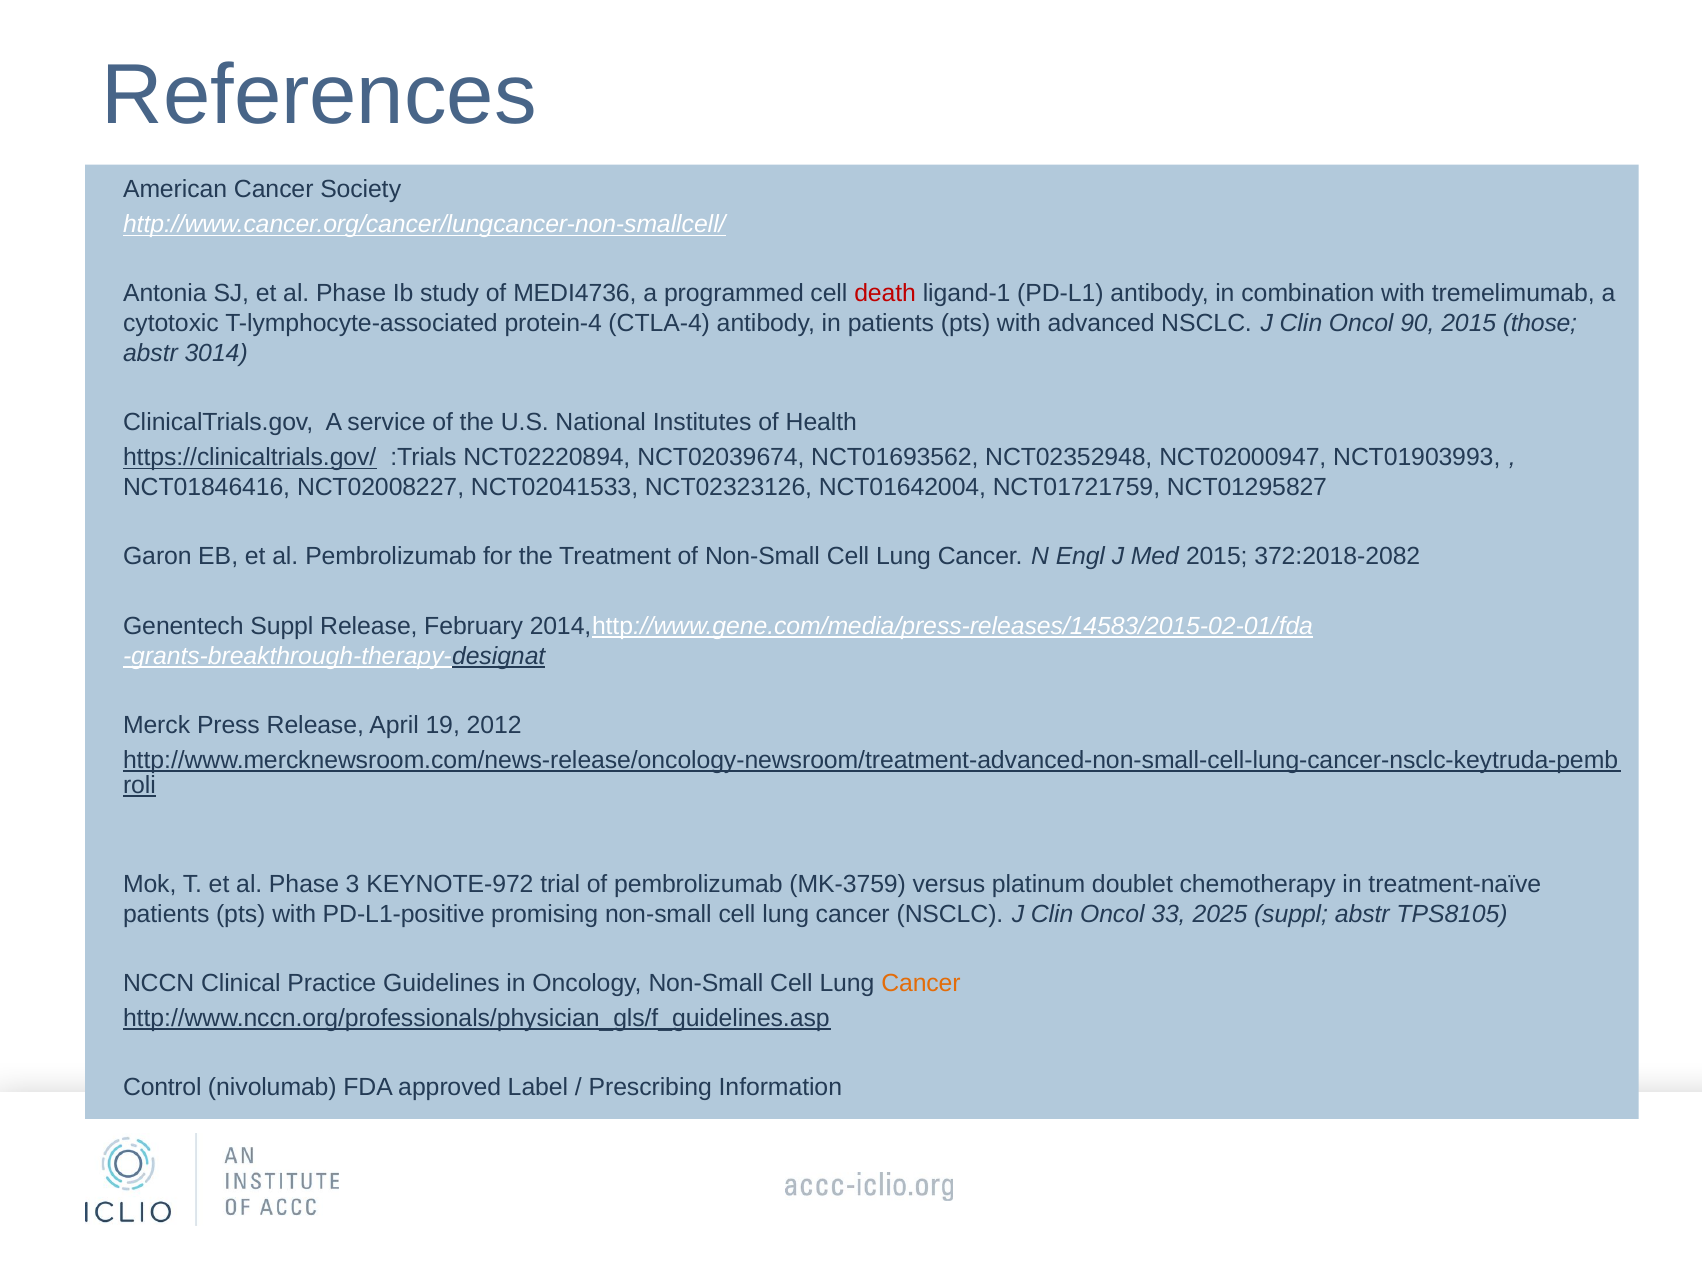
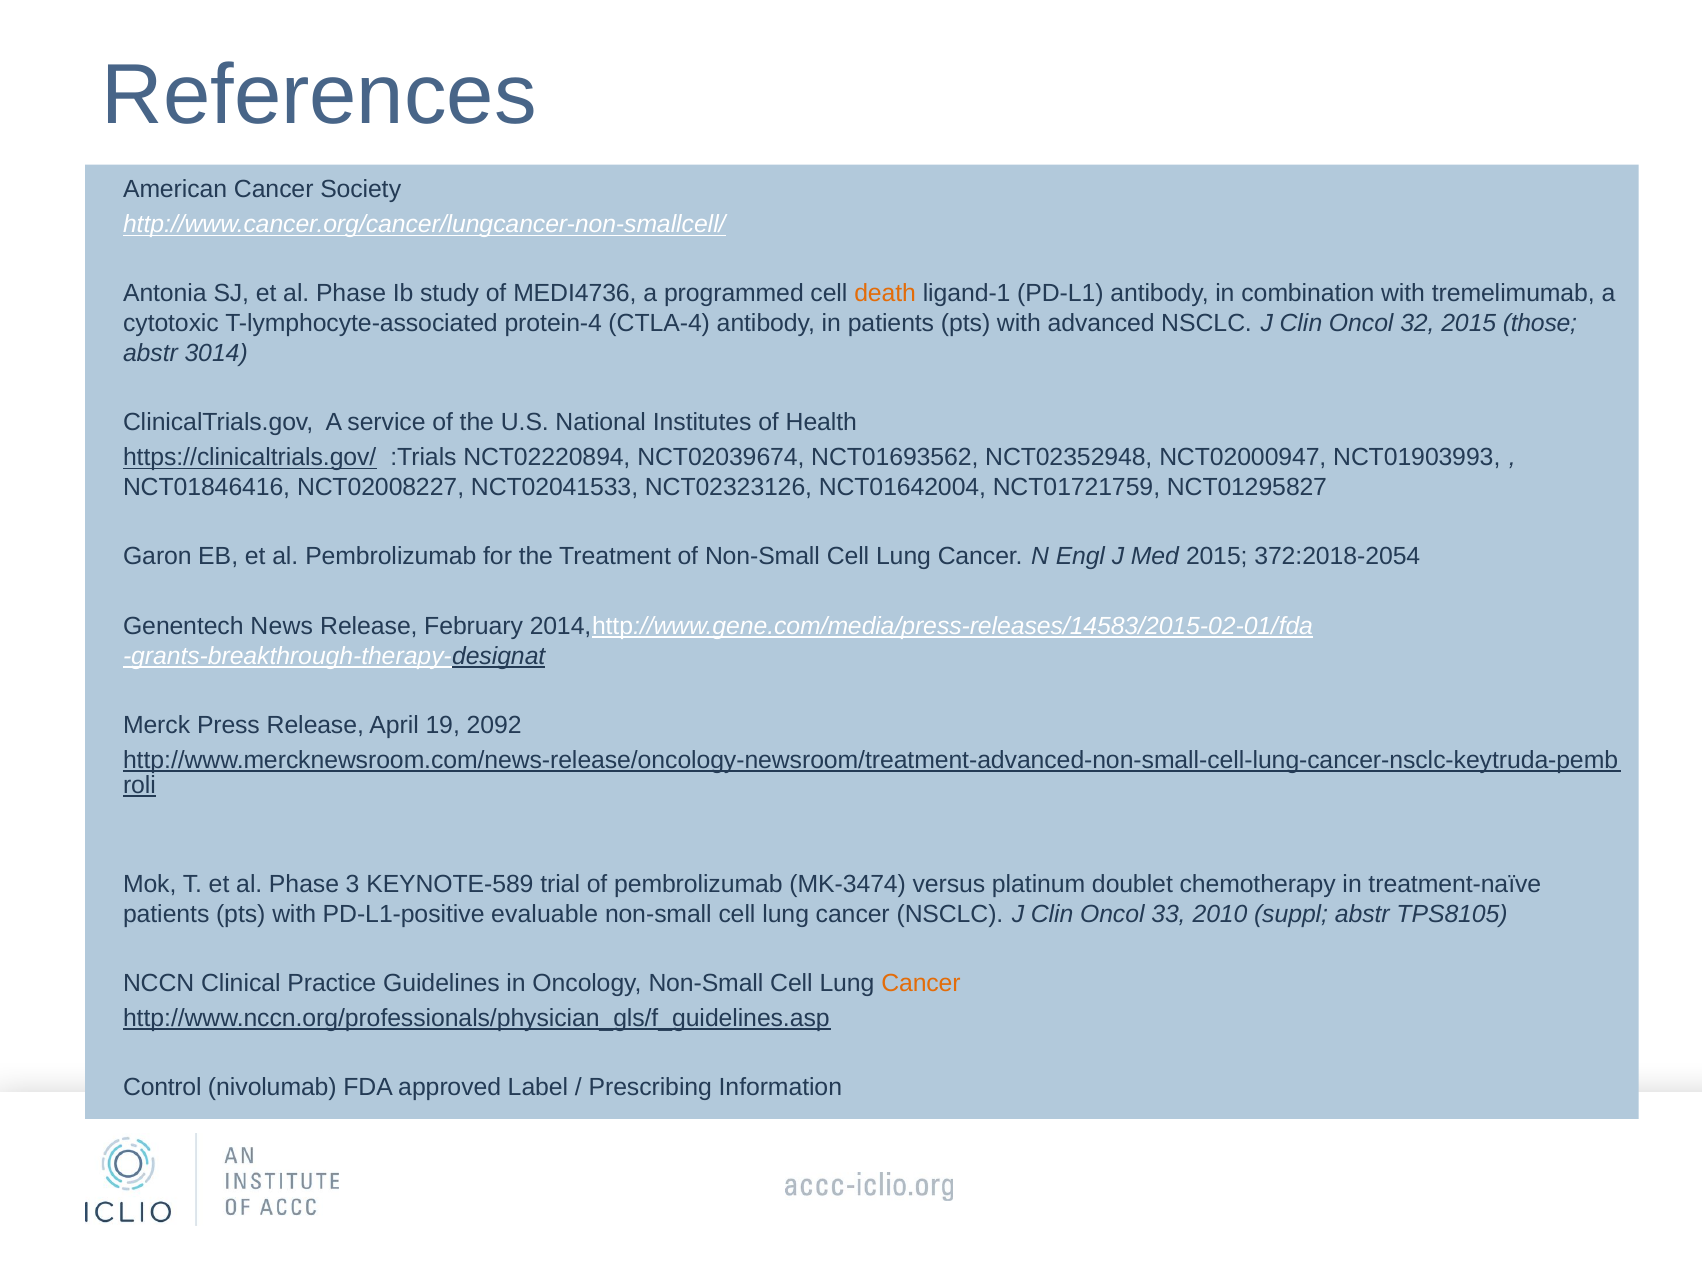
death colour: red -> orange
90: 90 -> 32
372:2018-2082: 372:2018-2082 -> 372:2018-2054
Genentech Suppl: Suppl -> News
2012: 2012 -> 2092
KEYNOTE-972: KEYNOTE-972 -> KEYNOTE-589
MK-3759: MK-3759 -> MK-3474
promising: promising -> evaluable
2025: 2025 -> 2010
